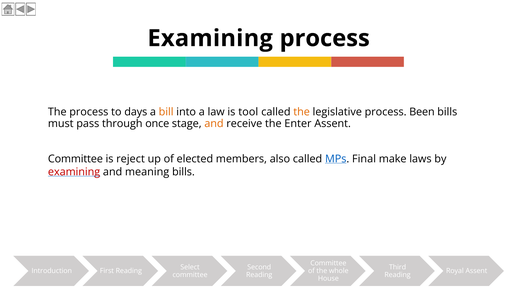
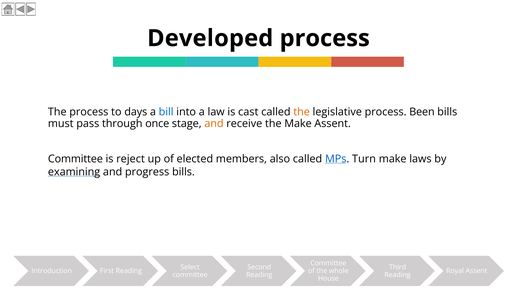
Examining at (210, 38): Examining -> Developed
bill colour: orange -> blue
tool: tool -> cast
the Enter: Enter -> Make
Final: Final -> Turn
examining at (74, 172) colour: red -> black
meaning: meaning -> progress
